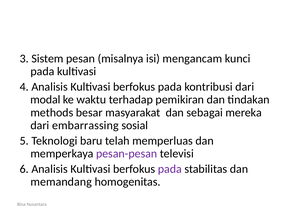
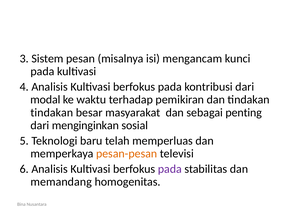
methods at (52, 113): methods -> tindakan
mereka: mereka -> penting
embarrassing: embarrassing -> menginginkan
pesan-pesan colour: purple -> orange
